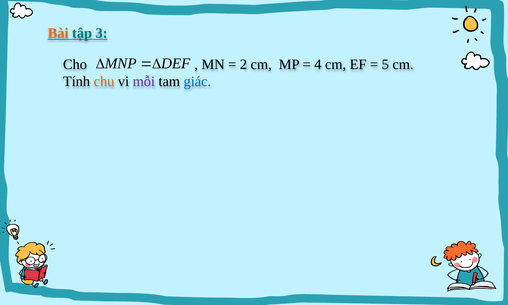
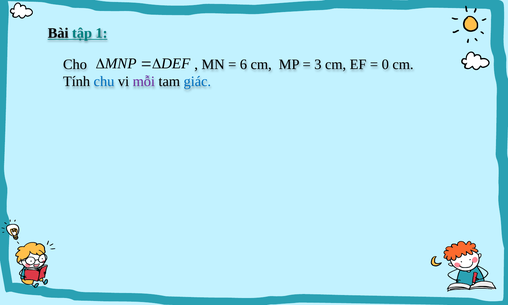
Bài colour: orange -> black
3: 3 -> 1
2: 2 -> 6
4: 4 -> 3
5: 5 -> 0
chu colour: orange -> blue
